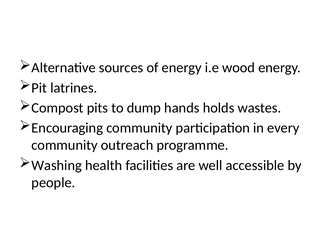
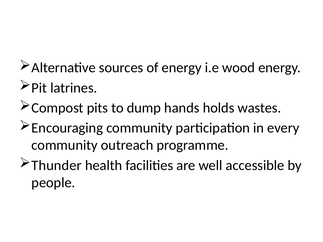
Washing: Washing -> Thunder
